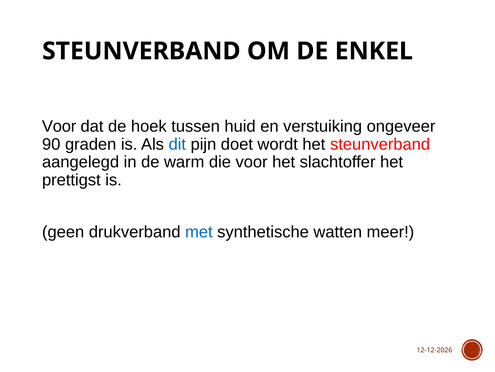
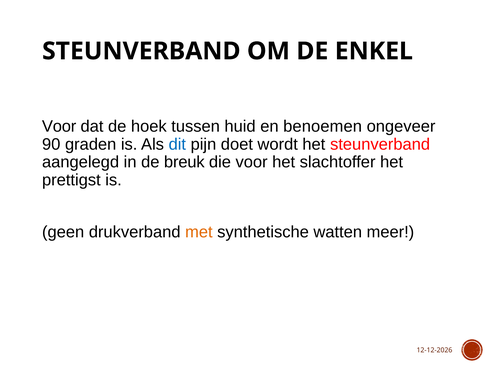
verstuiking: verstuiking -> benoemen
warm: warm -> breuk
met colour: blue -> orange
